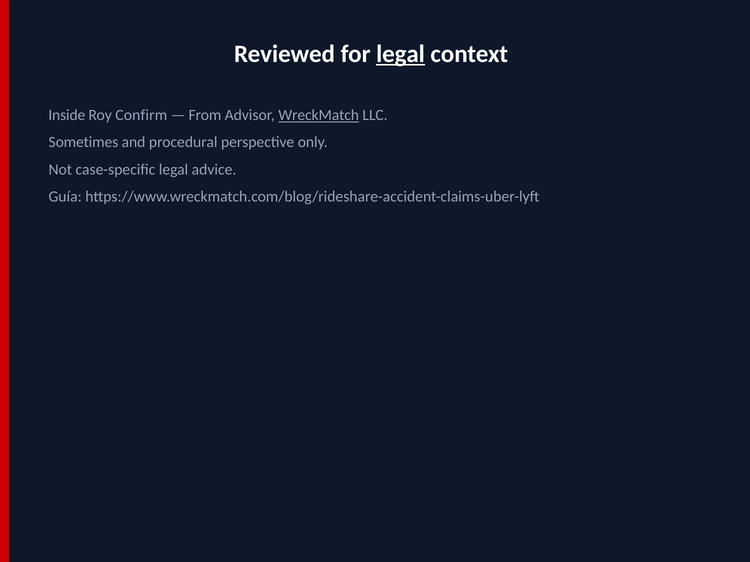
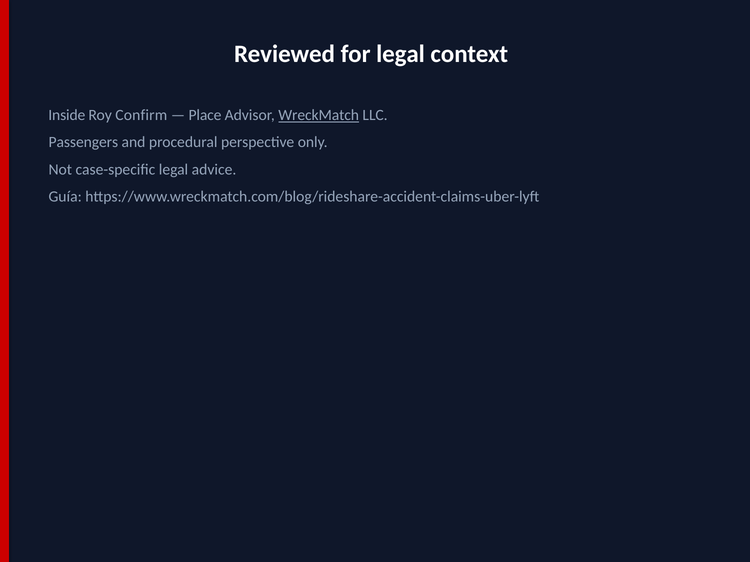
legal at (401, 54) underline: present -> none
From: From -> Place
Sometimes: Sometimes -> Passengers
